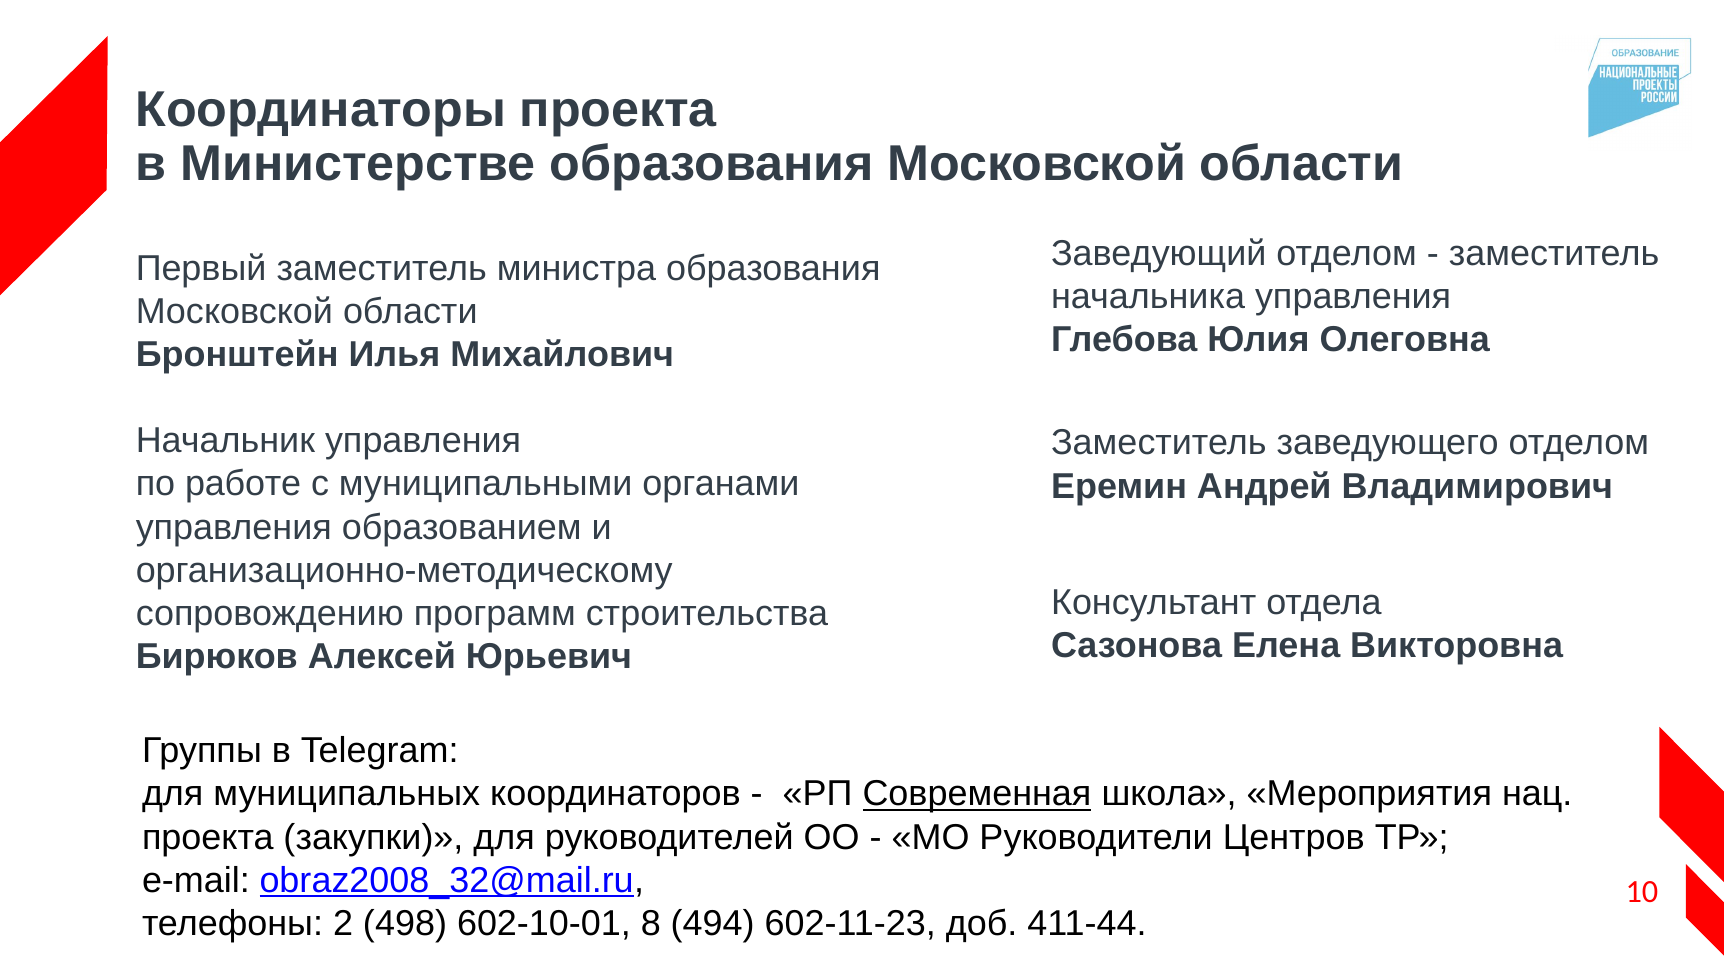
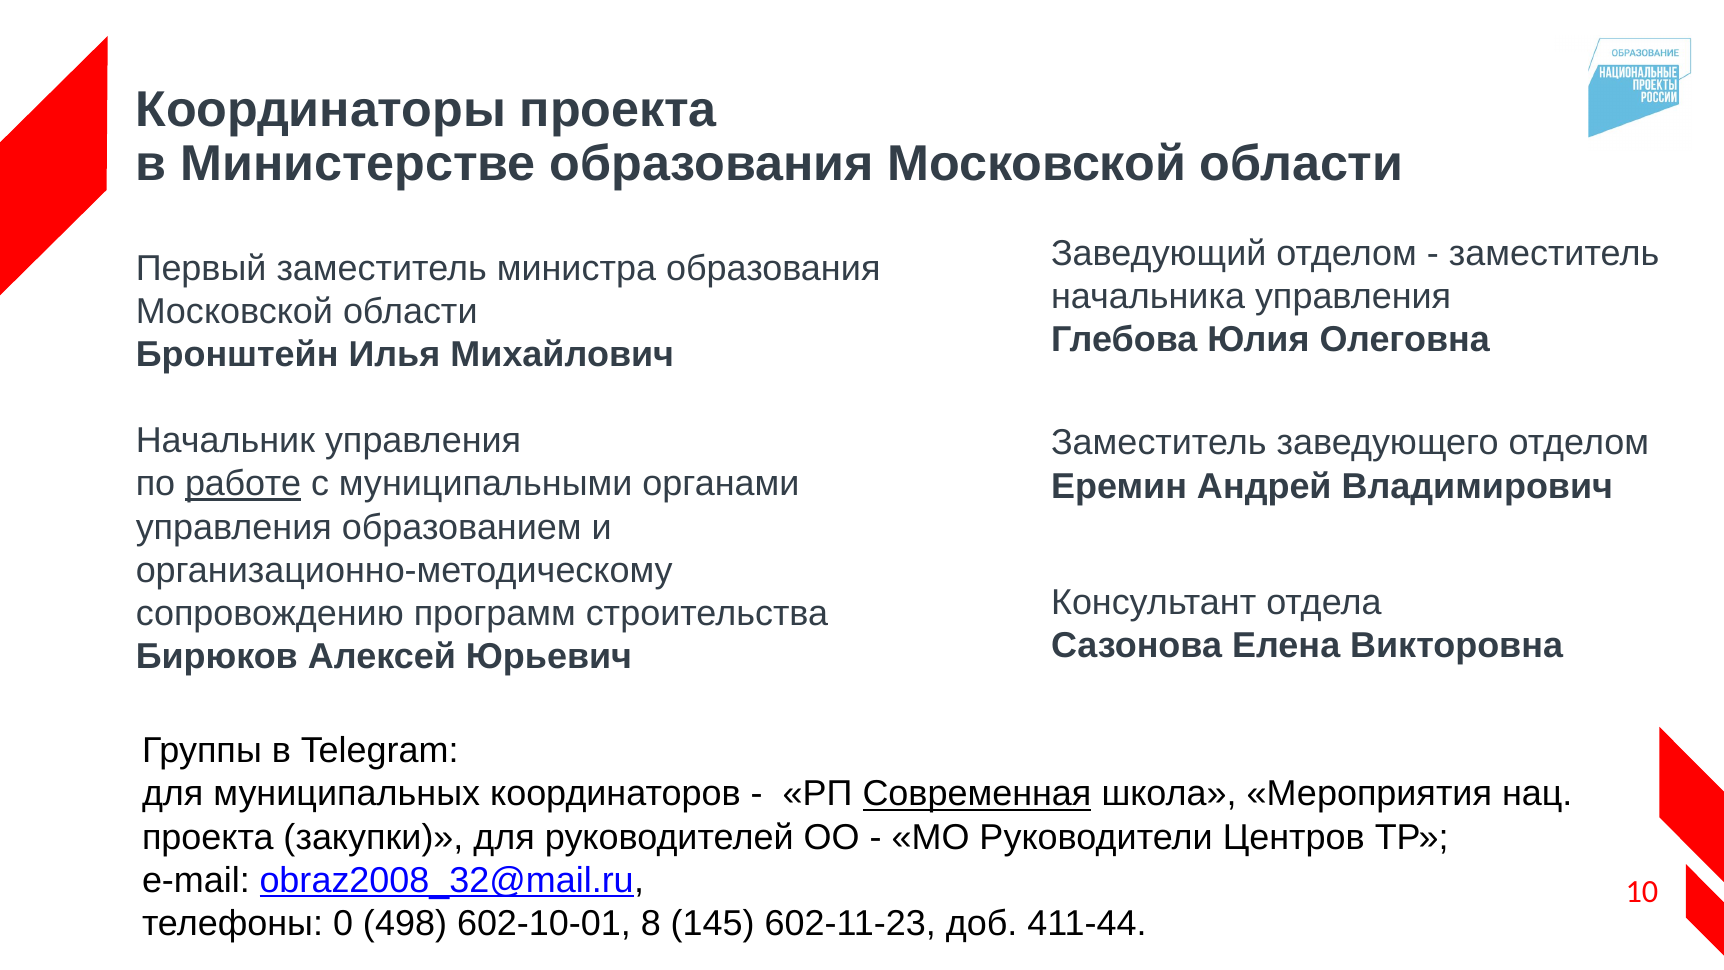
работе underline: none -> present
2: 2 -> 0
494: 494 -> 145
